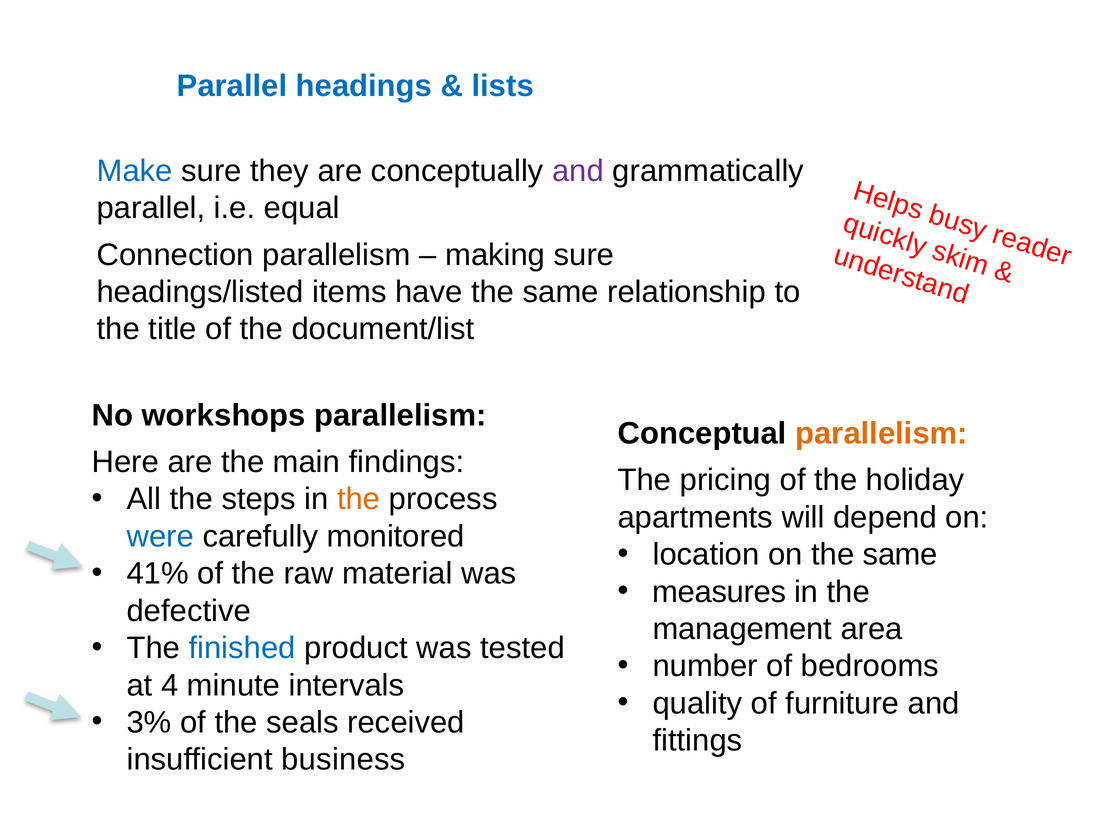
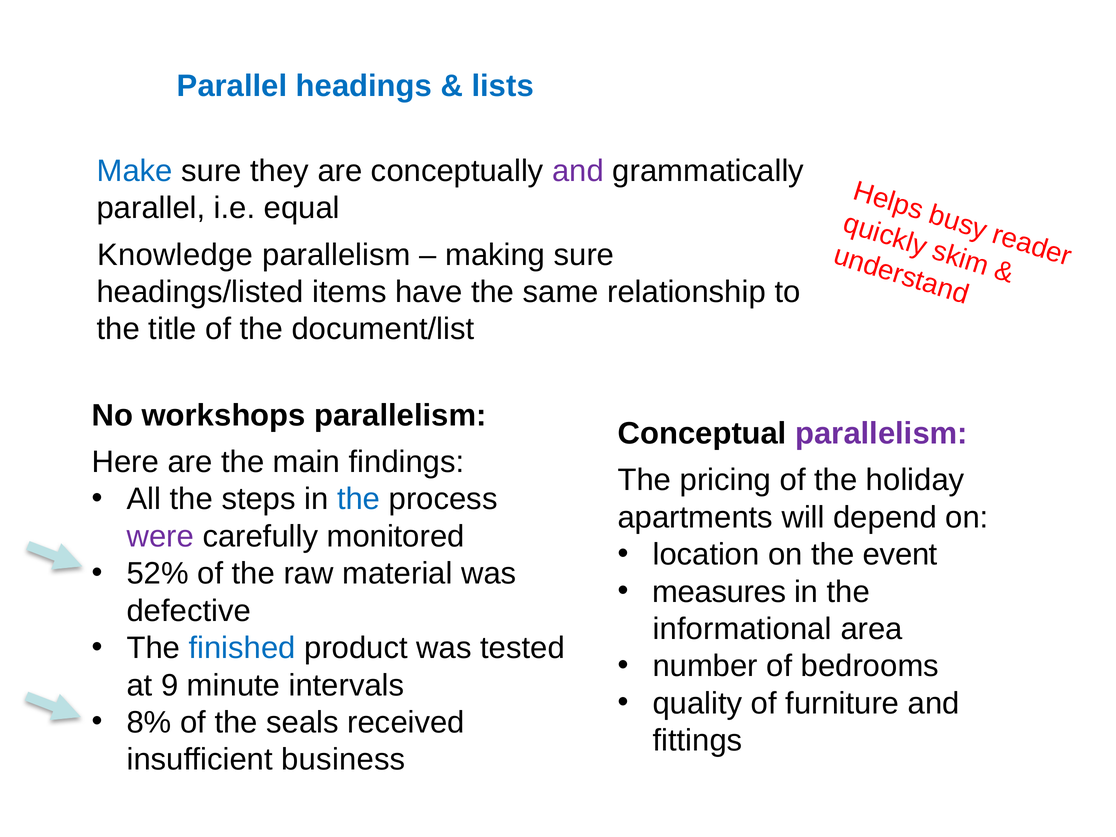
Connection: Connection -> Knowledge
parallelism at (881, 434) colour: orange -> purple
the at (359, 499) colour: orange -> blue
were colour: blue -> purple
on the same: same -> event
41%: 41% -> 52%
management: management -> informational
4: 4 -> 9
3%: 3% -> 8%
